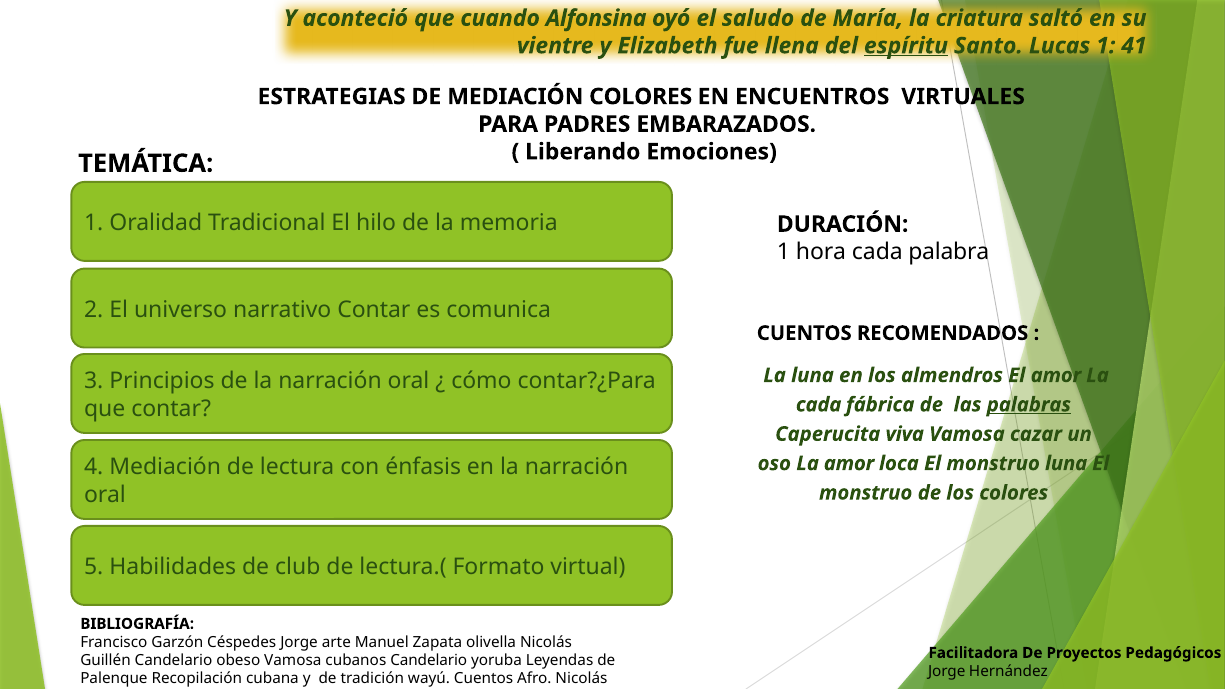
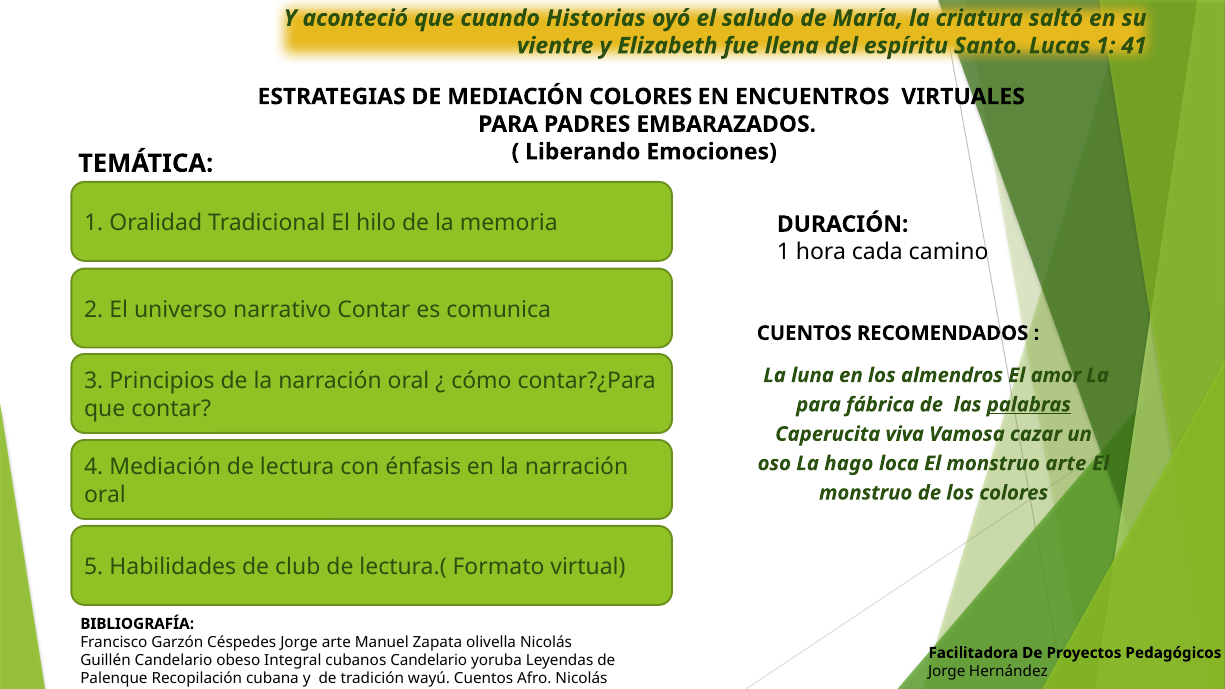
Alfonsina: Alfonsina -> Historias
espíritu underline: present -> none
palabra: palabra -> camino
cada at (819, 405): cada -> para
La amor: amor -> hago
monstruo luna: luna -> arte
obeso Vamosa: Vamosa -> Integral
